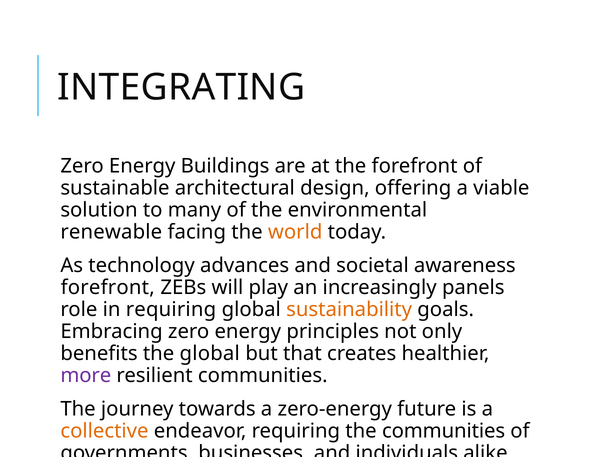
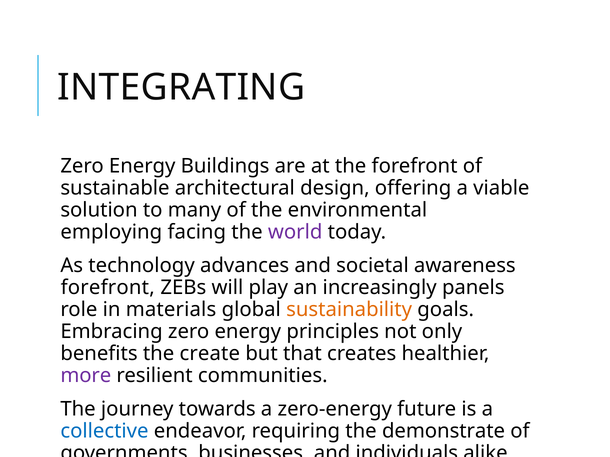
renewable: renewable -> employing
world colour: orange -> purple
in requiring: requiring -> materials
the global: global -> create
collective colour: orange -> blue
the communities: communities -> demonstrate
